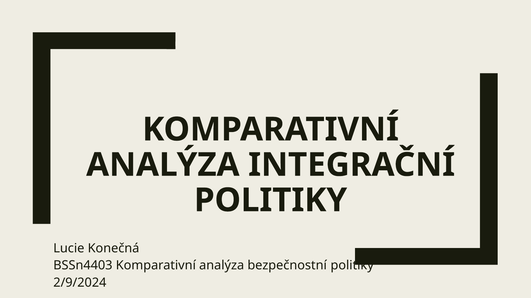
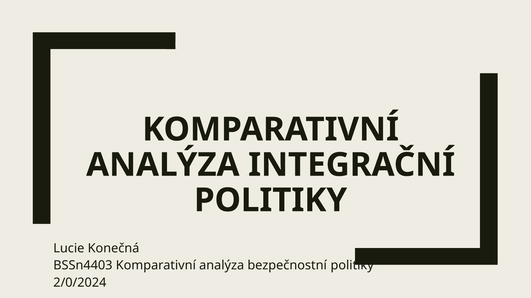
2/9/2024: 2/9/2024 -> 2/0/2024
